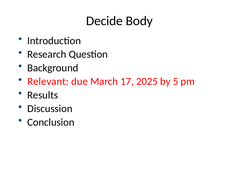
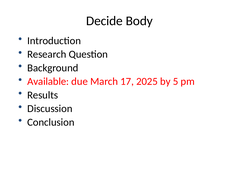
Relevant: Relevant -> Available
